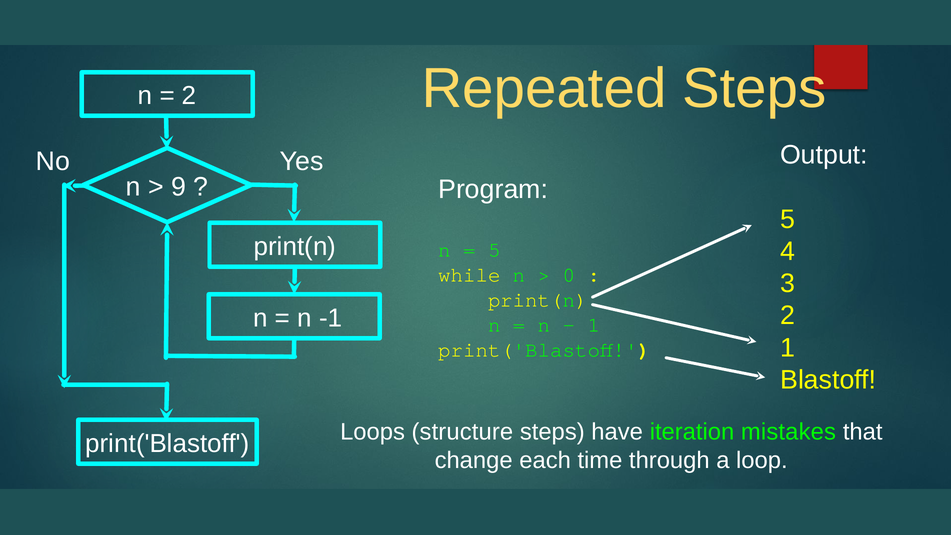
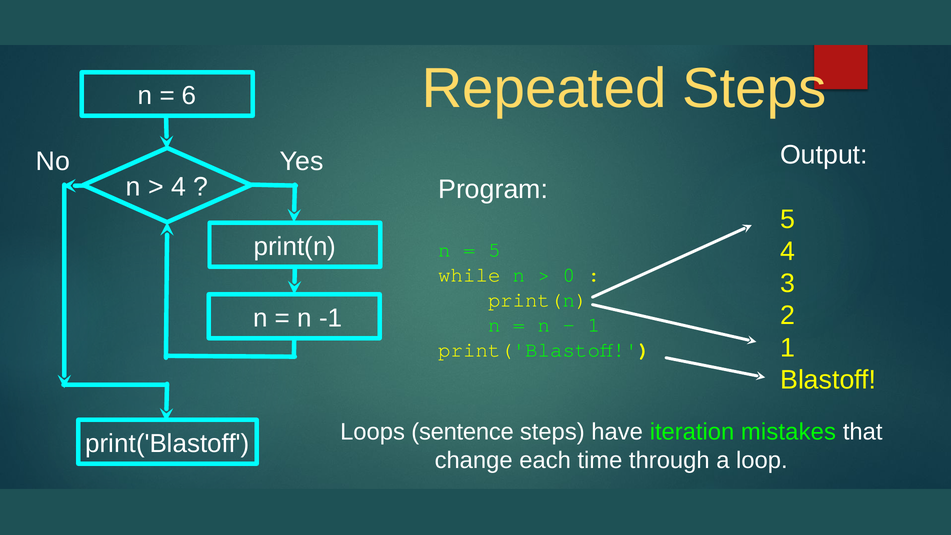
2 at (189, 96): 2 -> 6
9 at (179, 187): 9 -> 4
structure: structure -> sentence
